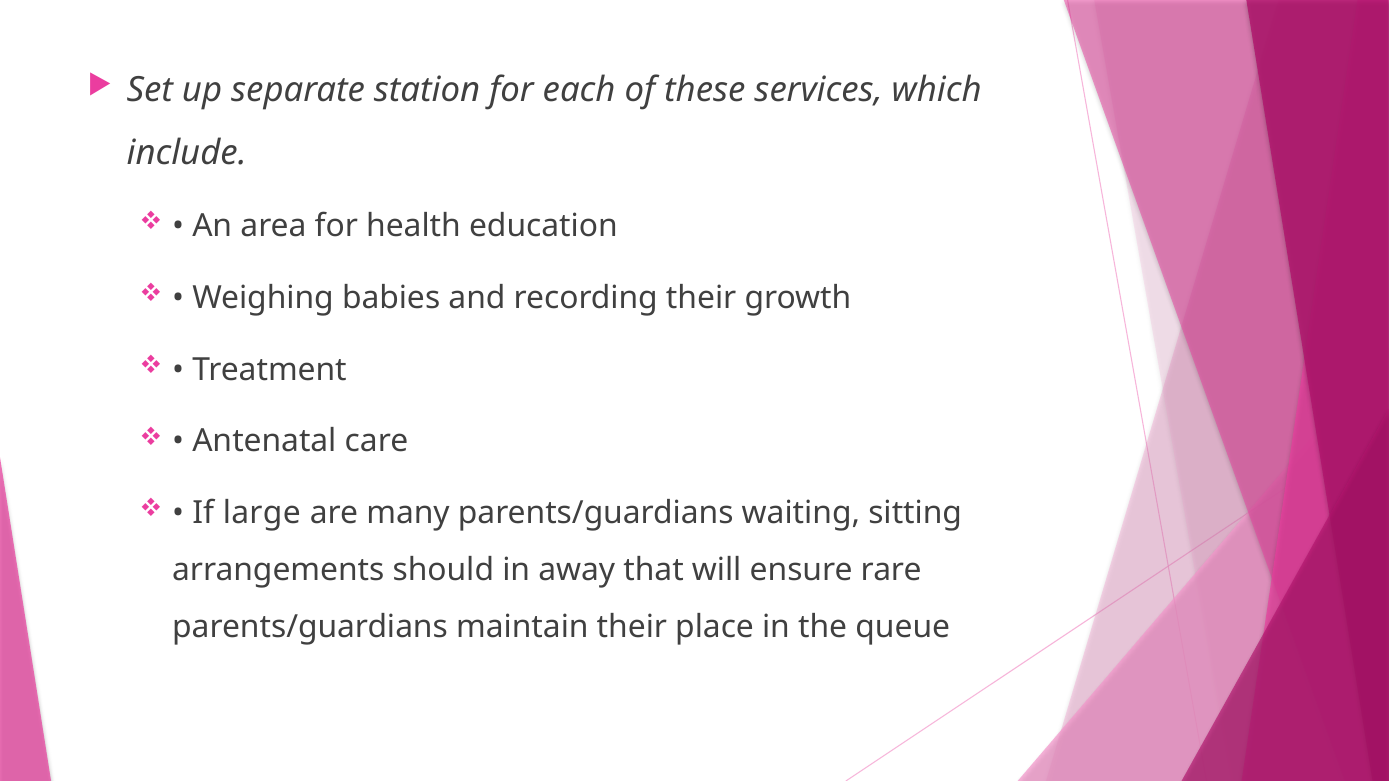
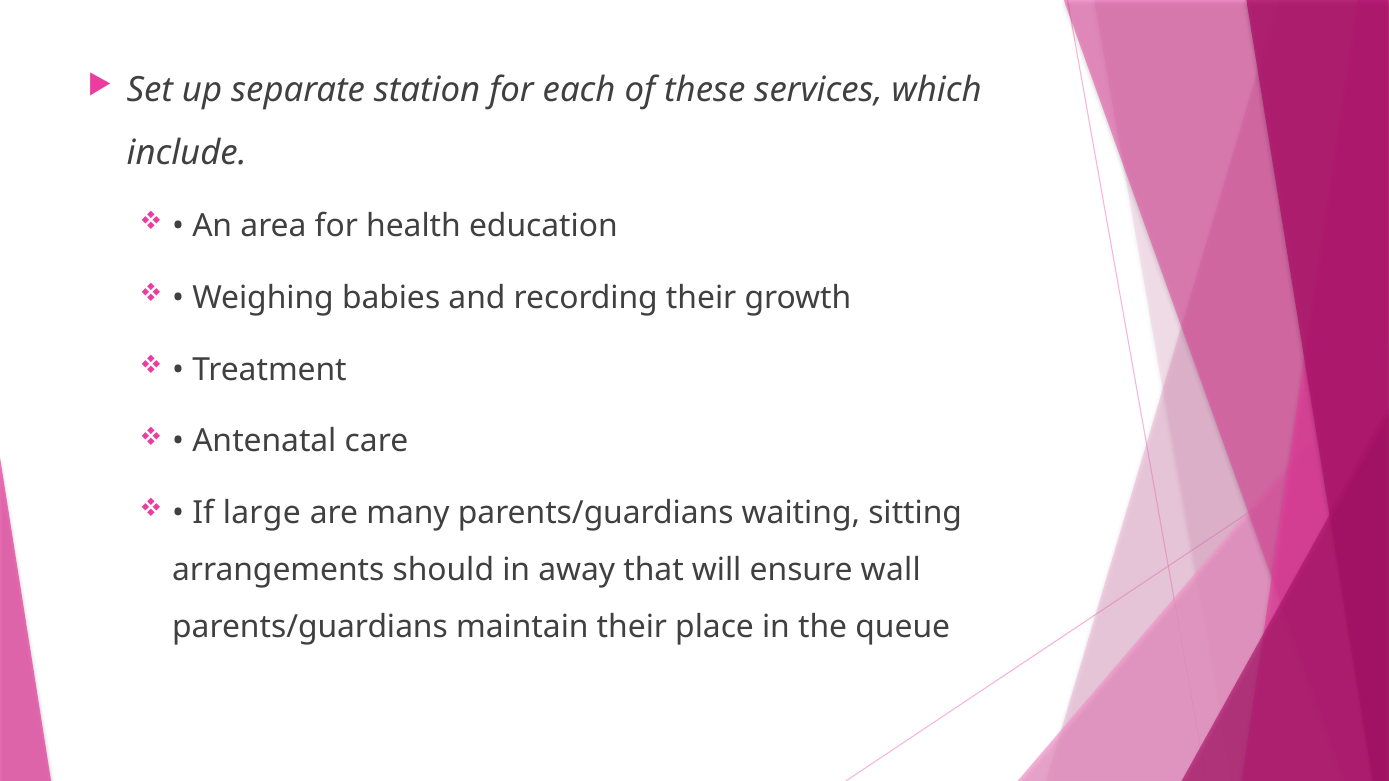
rare: rare -> wall
